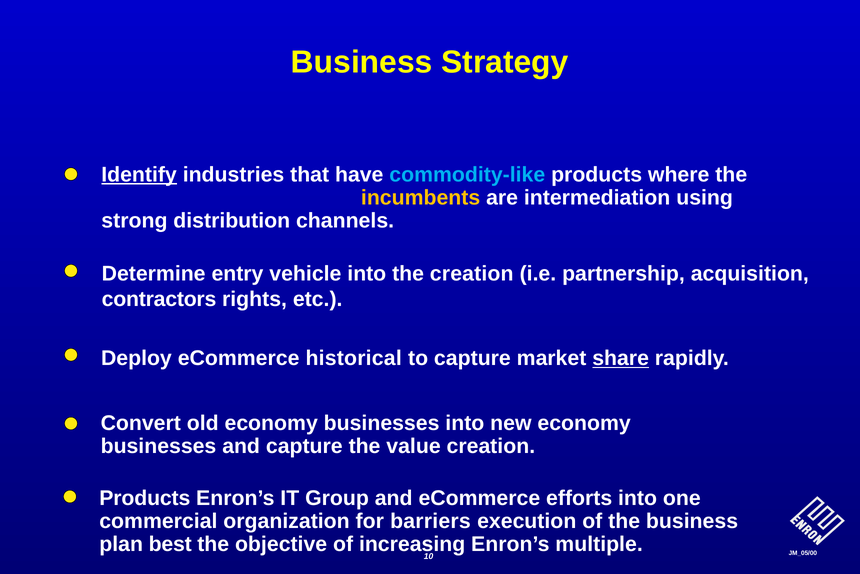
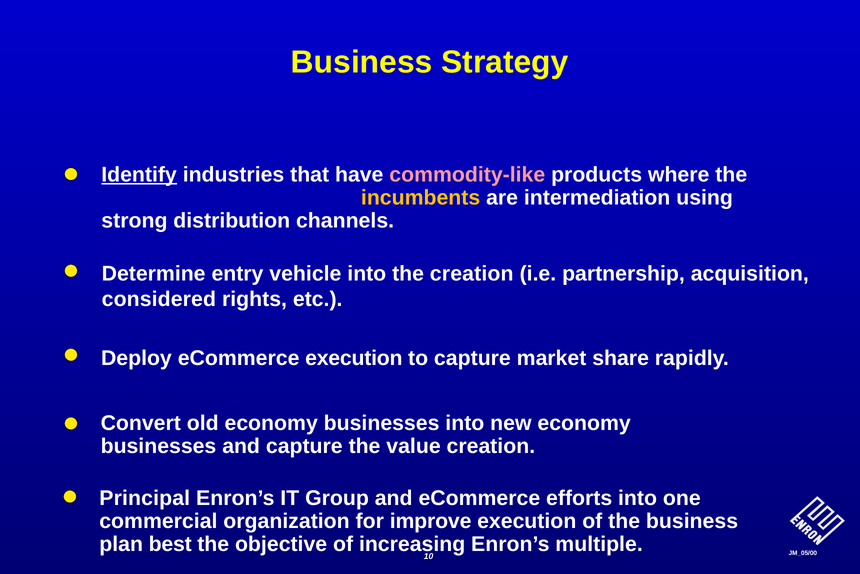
commodity-like colour: light blue -> pink
contractors: contractors -> considered
eCommerce historical: historical -> execution
share underline: present -> none
Products at (145, 498): Products -> Principal
barriers: barriers -> improve
